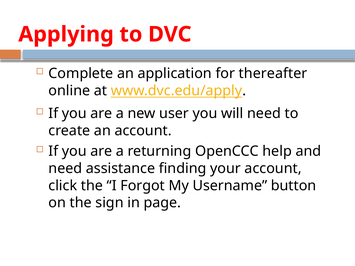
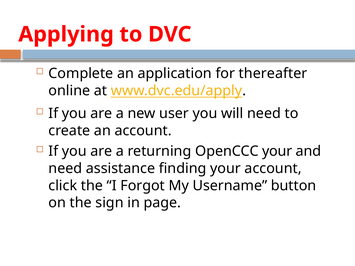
OpenCCC help: help -> your
